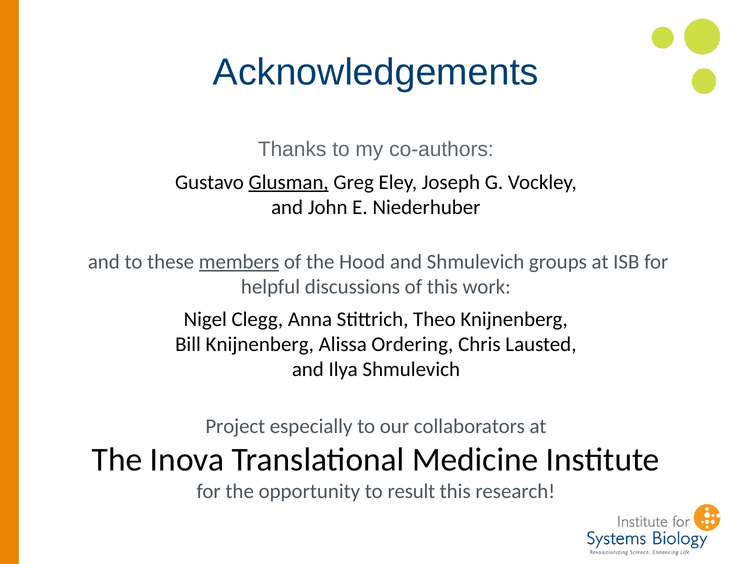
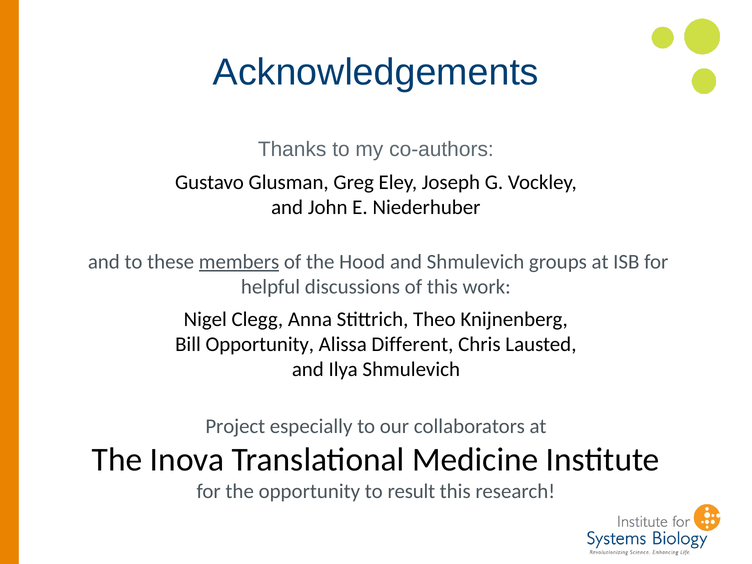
Glusman underline: present -> none
Bill Knijnenberg: Knijnenberg -> Opportunity
Ordering: Ordering -> Different
